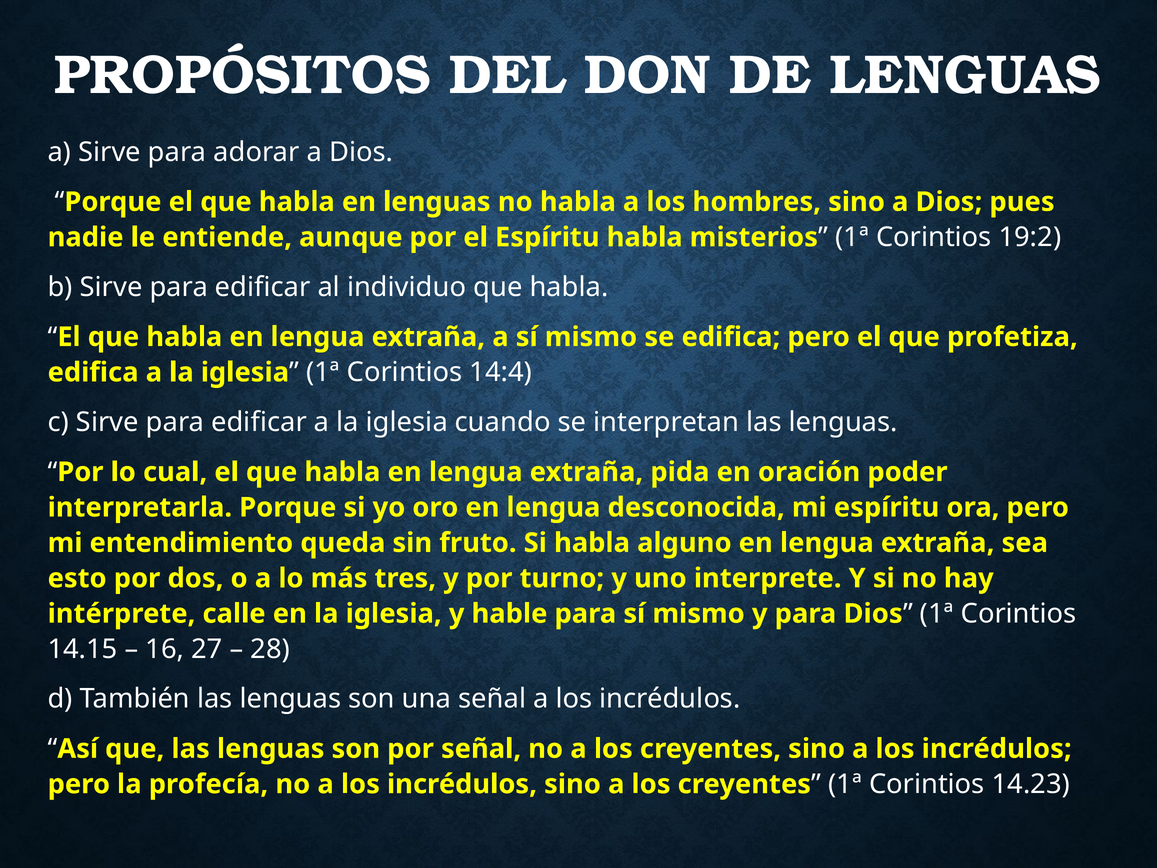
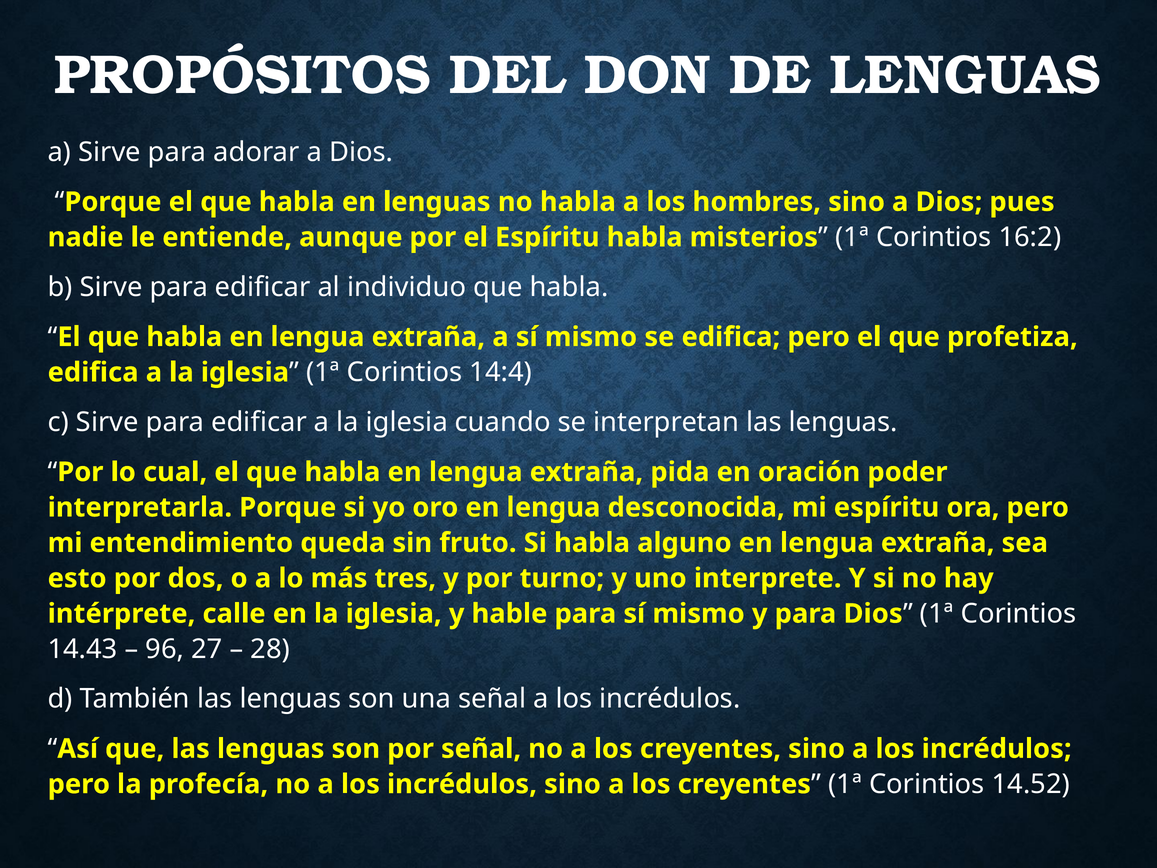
19:2: 19:2 -> 16:2
14.15: 14.15 -> 14.43
16: 16 -> 96
14.23: 14.23 -> 14.52
